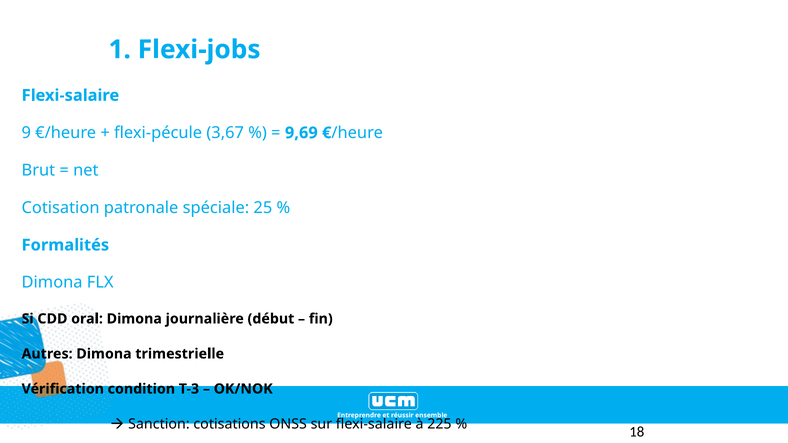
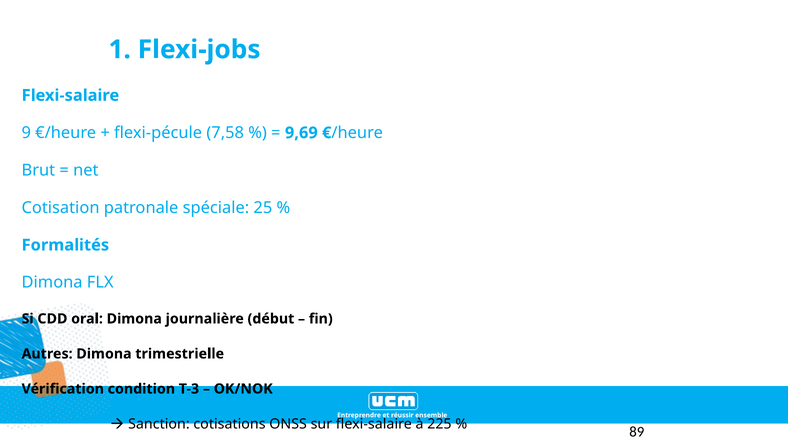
3,67: 3,67 -> 7,58
18: 18 -> 89
